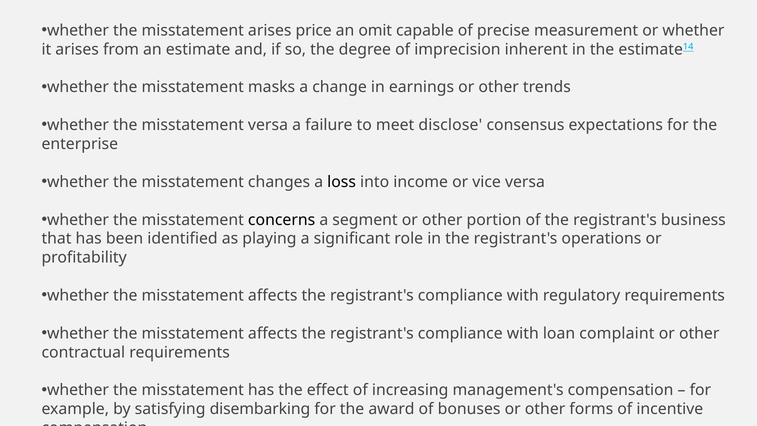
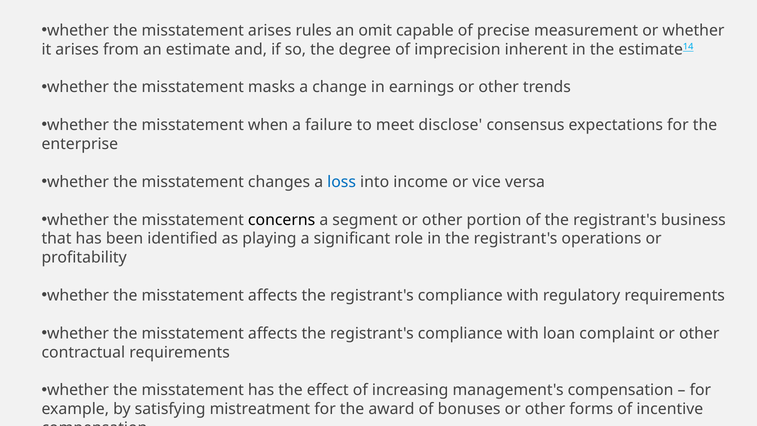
price: price -> rules
misstatement versa: versa -> when
loss colour: black -> blue
disembarking: disembarking -> mistreatment
